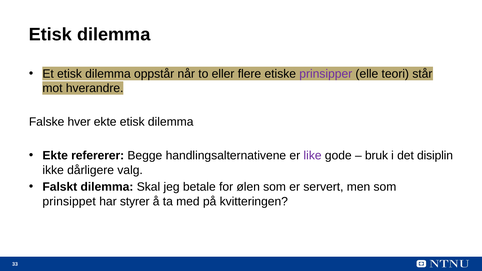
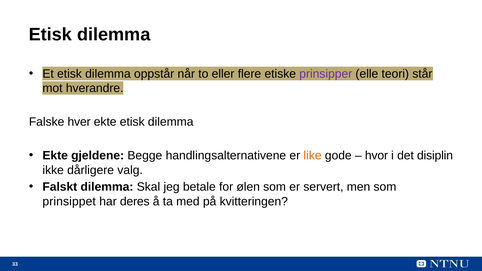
refererer: refererer -> gjeldene
like colour: purple -> orange
bruk: bruk -> hvor
styrer: styrer -> deres
